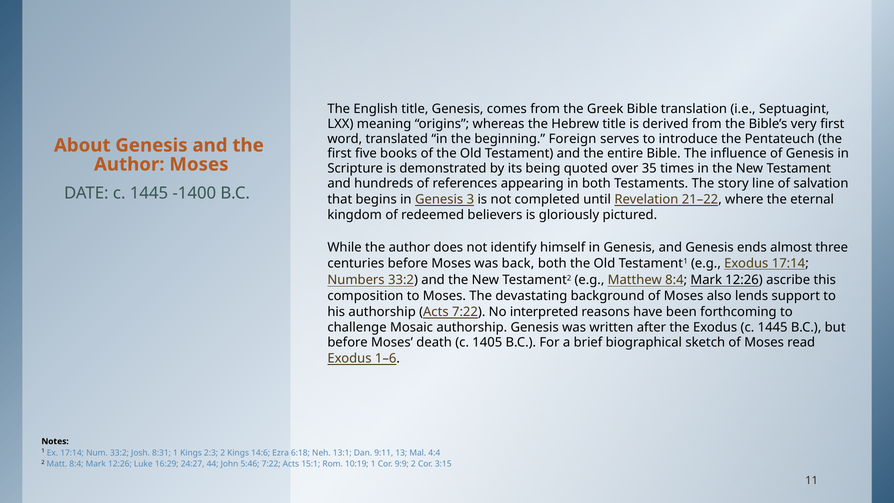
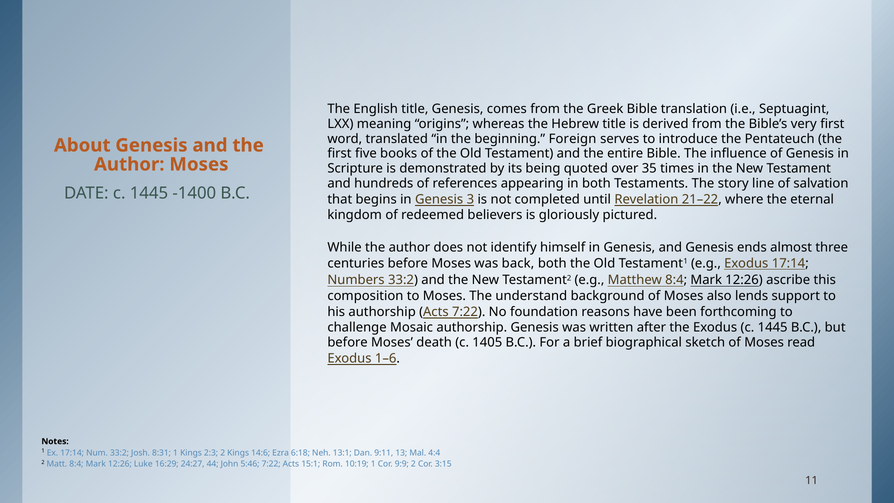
devastating: devastating -> understand
interpreted: interpreted -> foundation
